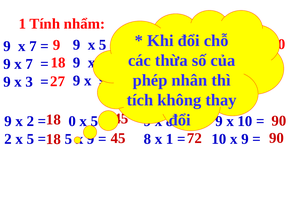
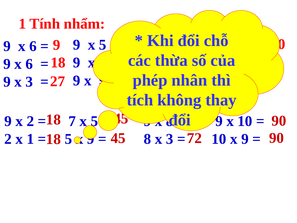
7 at (33, 46): 7 -> 6
7 at (29, 64): 7 -> 6
0 at (72, 121): 0 -> 7
2 x 5: 5 -> 1
8 x 1: 1 -> 3
